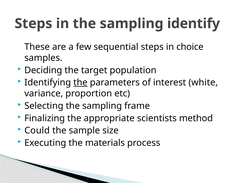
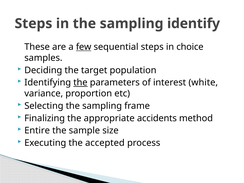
few underline: none -> present
scientists: scientists -> accidents
Could: Could -> Entire
materials: materials -> accepted
